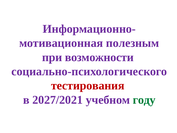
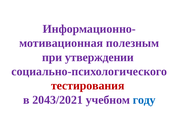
возможности: возможности -> утверждении
2027/2021: 2027/2021 -> 2043/2021
году colour: green -> blue
